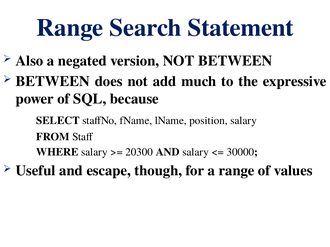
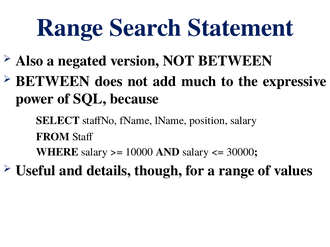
20300: 20300 -> 10000
escape: escape -> details
